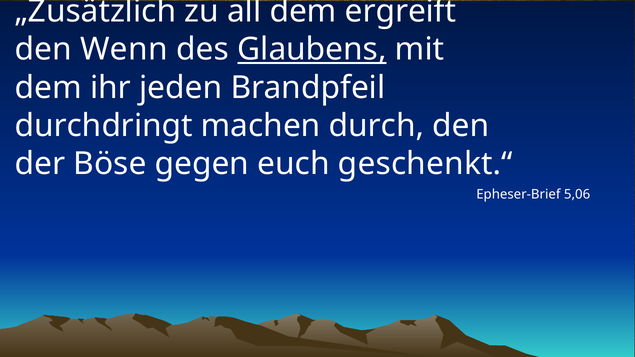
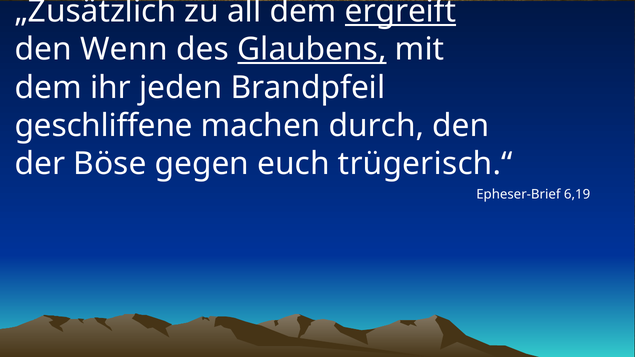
ergreift underline: none -> present
durchdringt: durchdringt -> geschliffene
geschenkt.“: geschenkt.“ -> trügerisch.“
5,06: 5,06 -> 6,19
